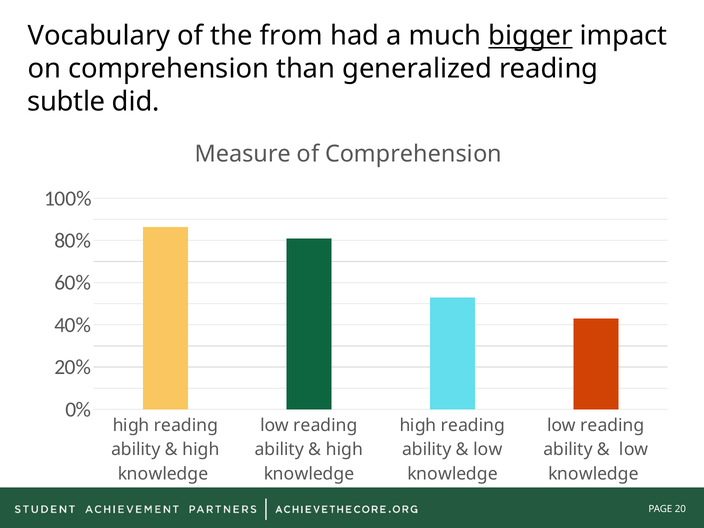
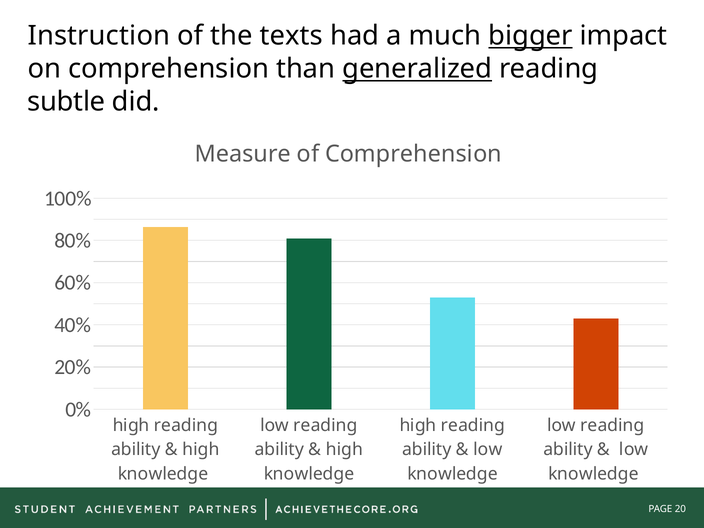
Vocabulary: Vocabulary -> Instruction
from: from -> texts
generalized underline: none -> present
